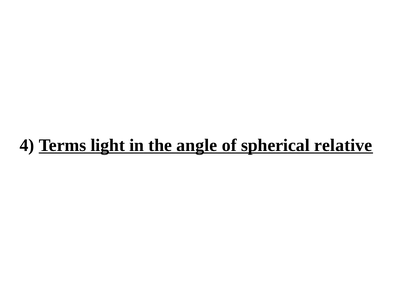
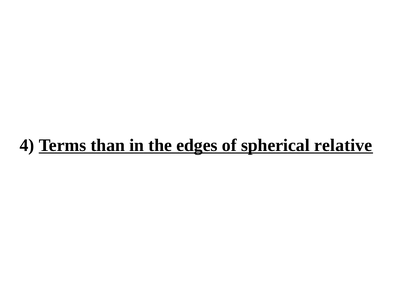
light: light -> than
angle: angle -> edges
